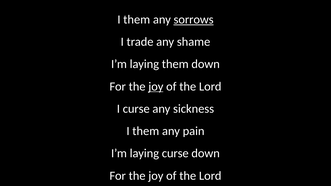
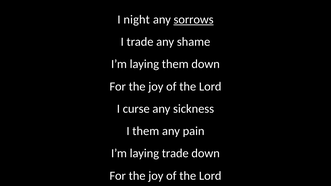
them at (137, 19): them -> night
joy at (156, 87) underline: present -> none
laying curse: curse -> trade
